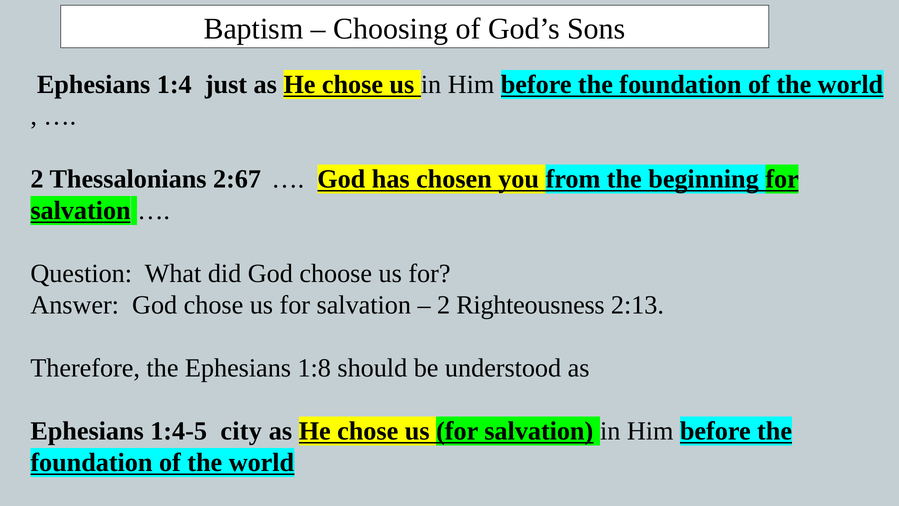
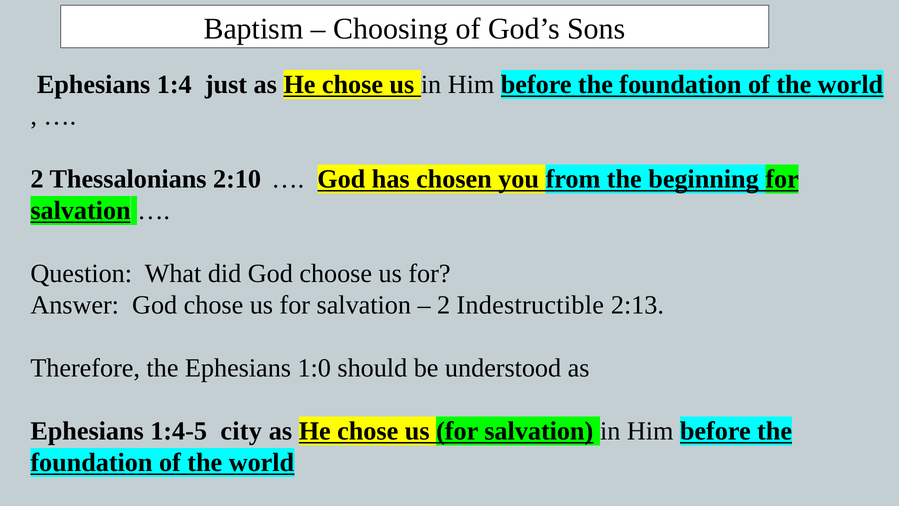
2:67: 2:67 -> 2:10
Righteousness: Righteousness -> Indestructible
1:8: 1:8 -> 1:0
